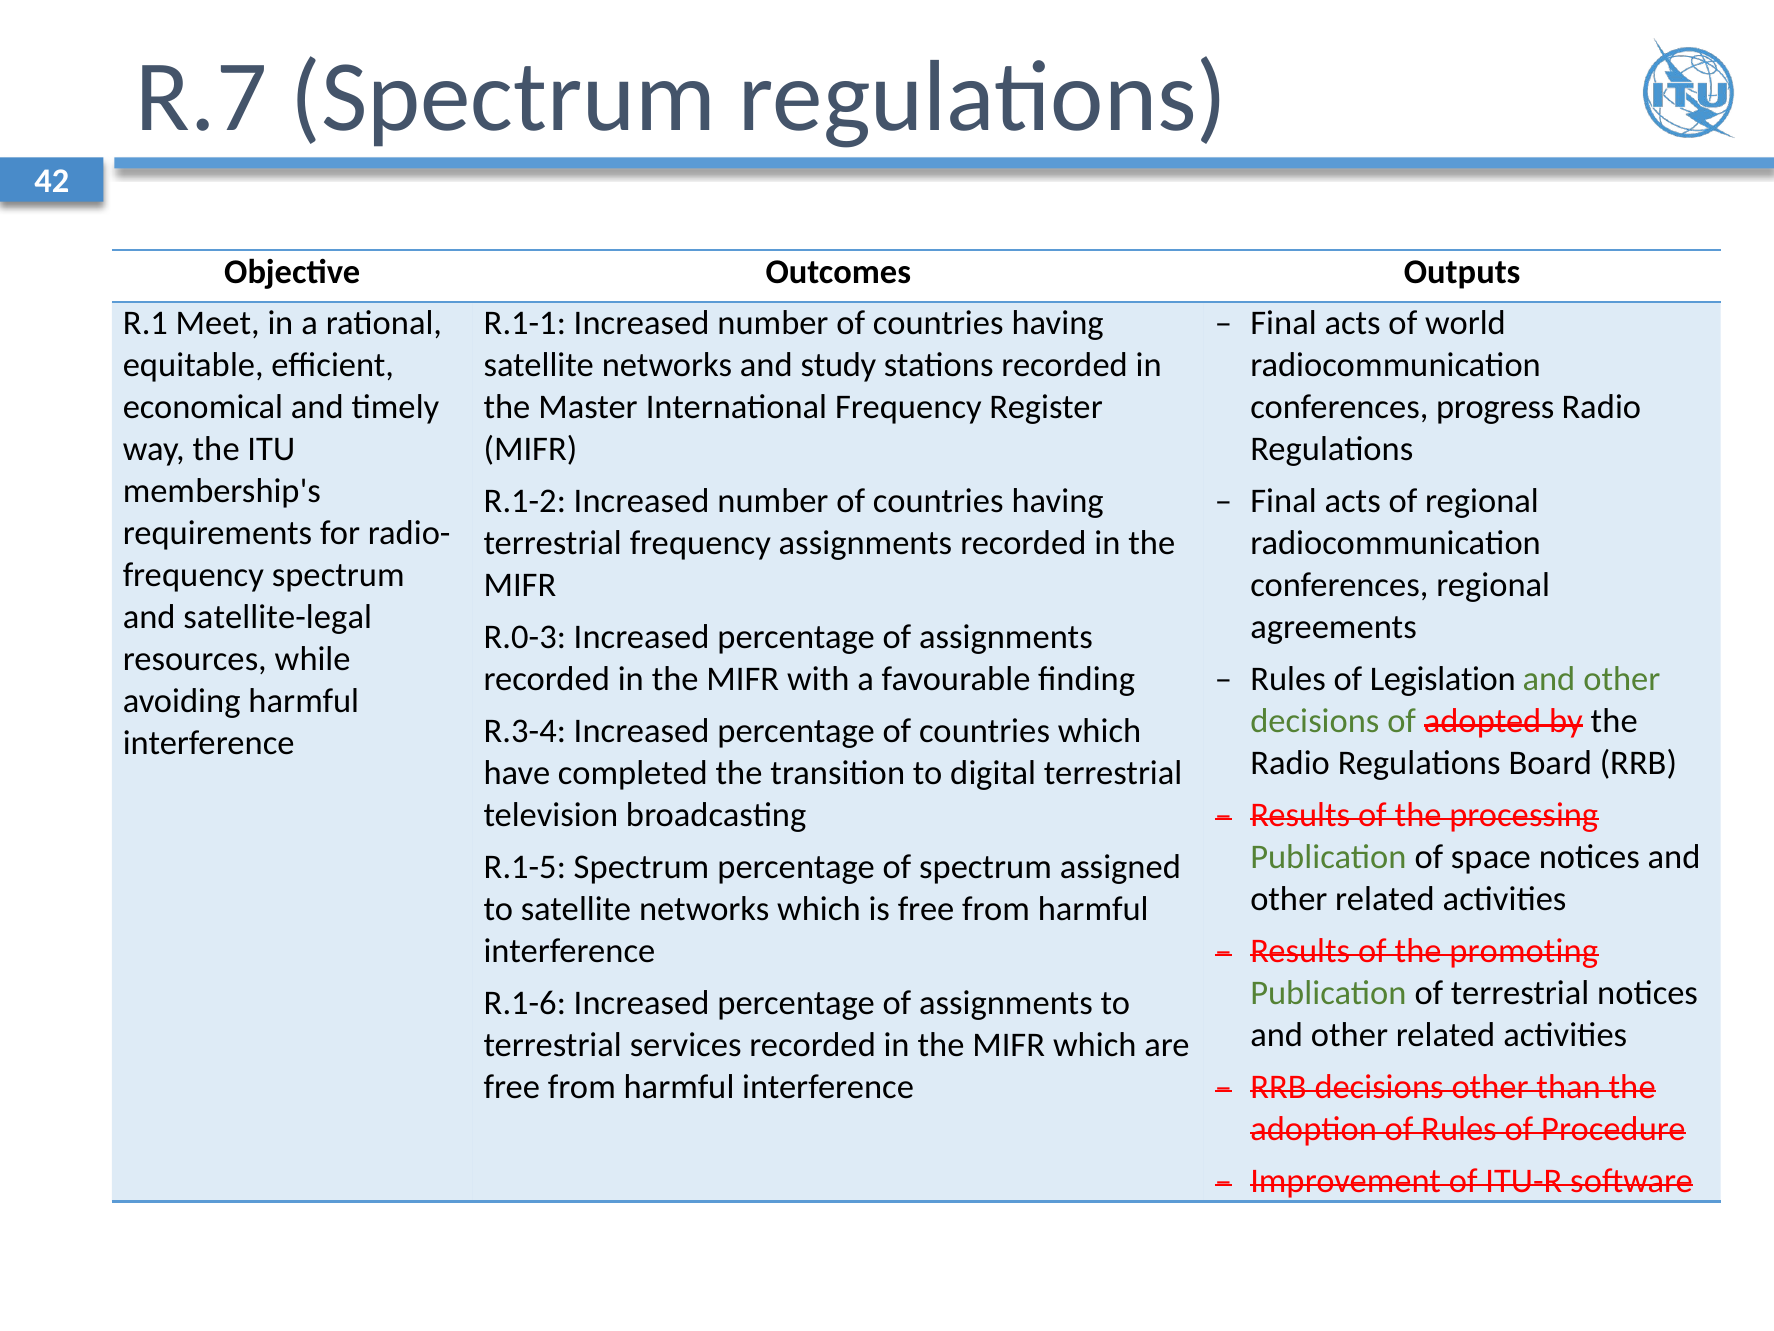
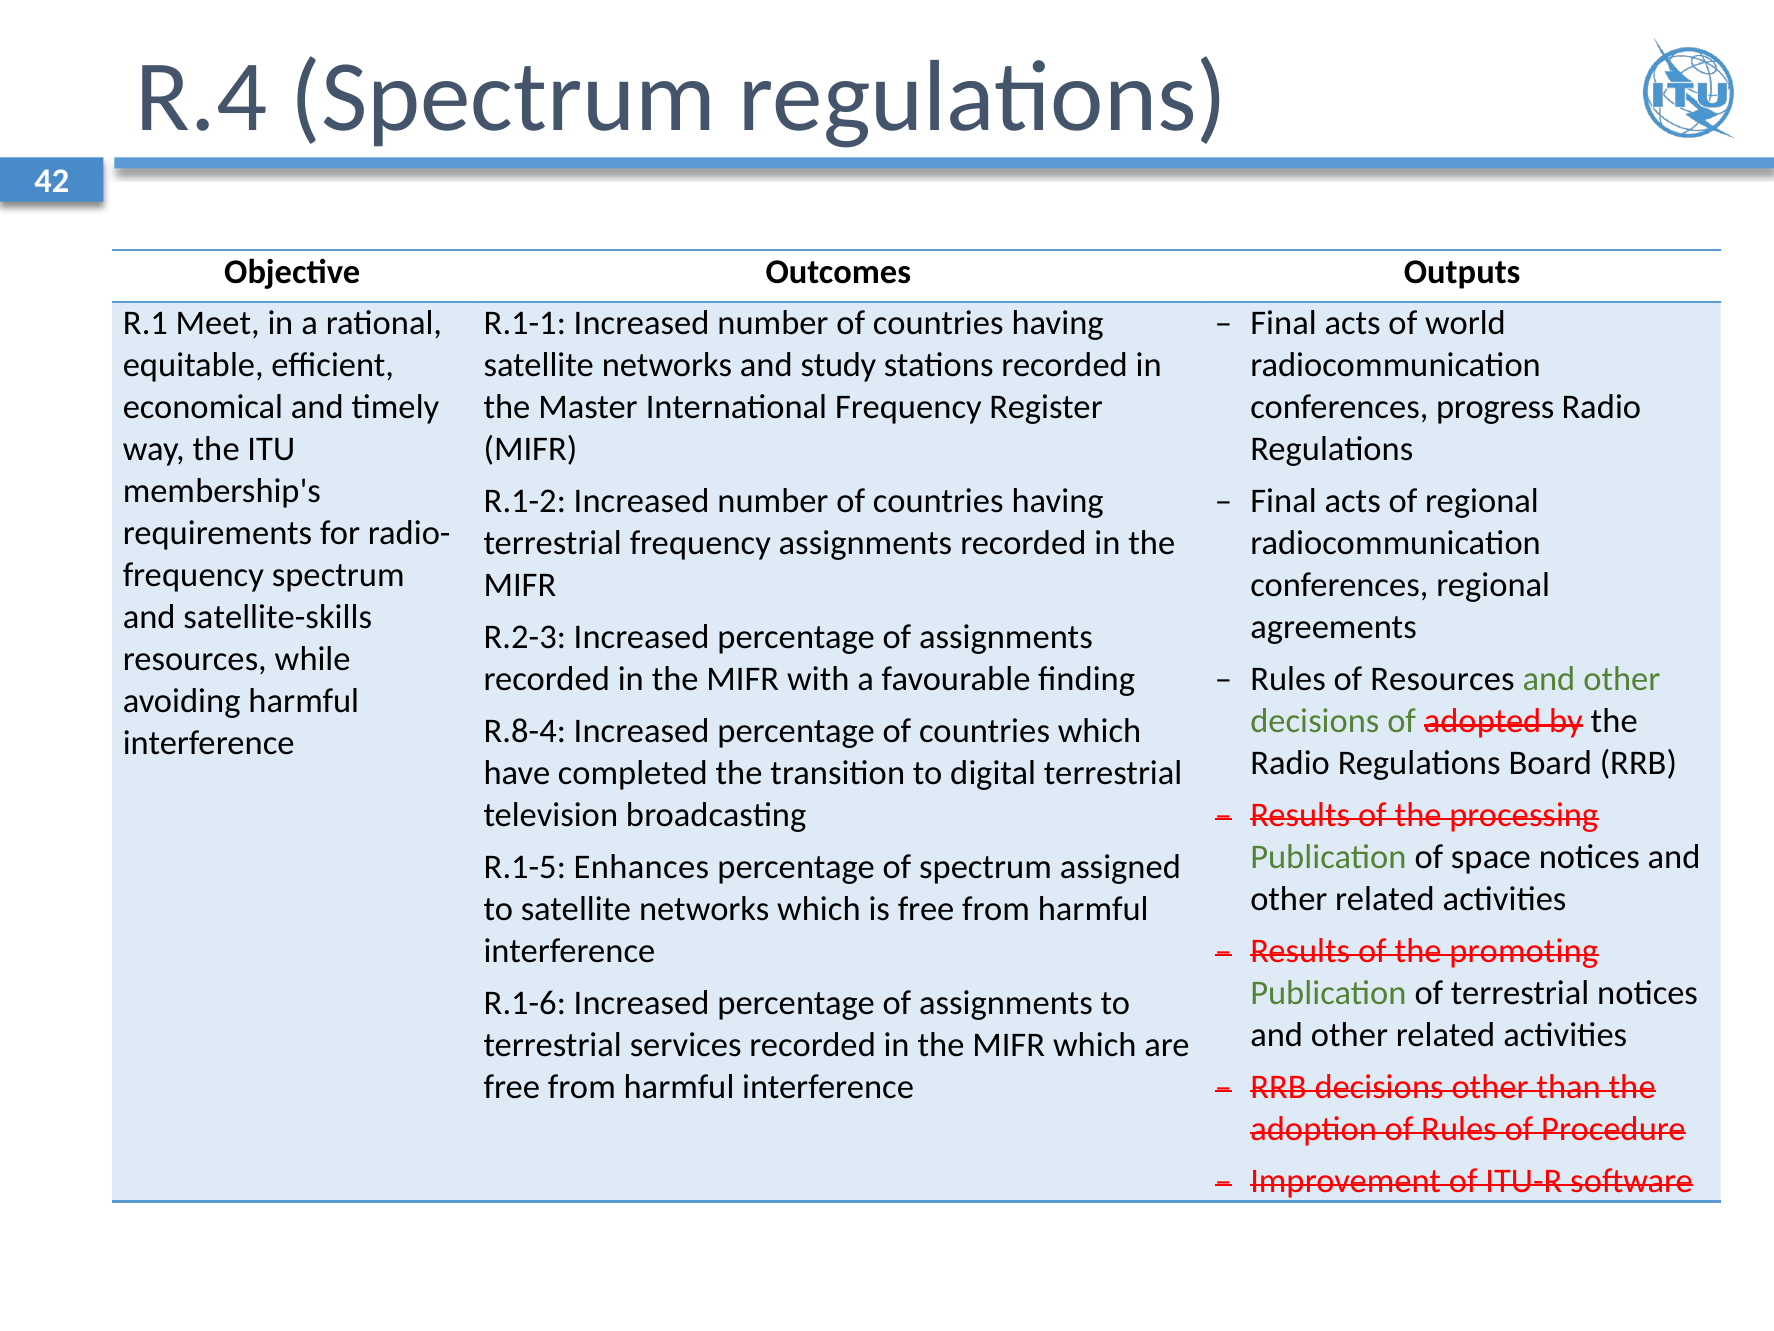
R.7: R.7 -> R.4
satellite-legal: satellite-legal -> satellite-skills
R.0-3: R.0-3 -> R.2-3
of Legislation: Legislation -> Resources
R.3-4: R.3-4 -> R.8-4
R.1-5 Spectrum: Spectrum -> Enhances
